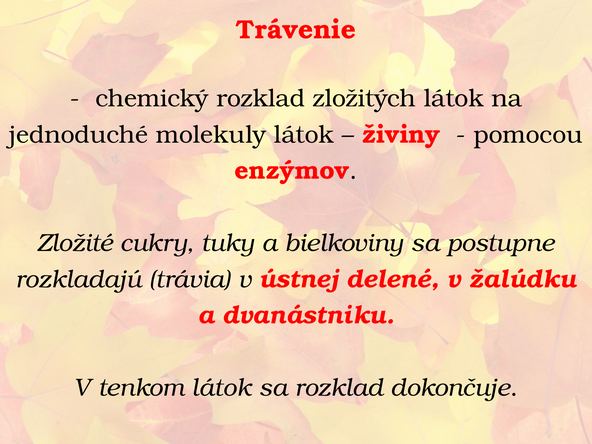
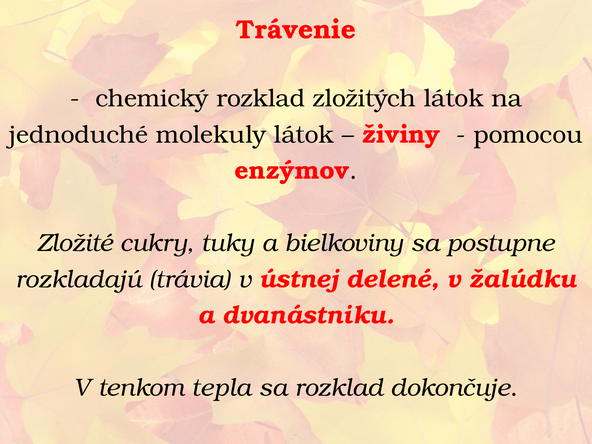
tenkom látok: látok -> tepla
